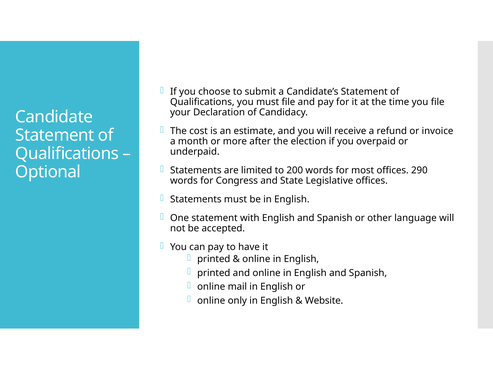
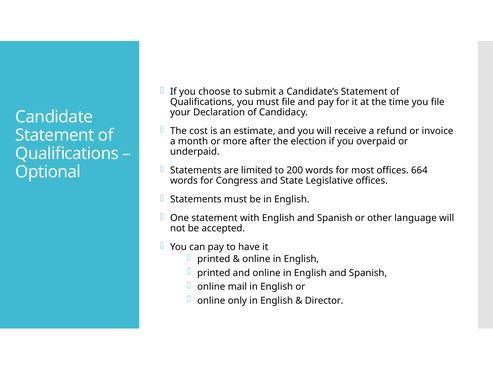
290: 290 -> 664
Website: Website -> Director
